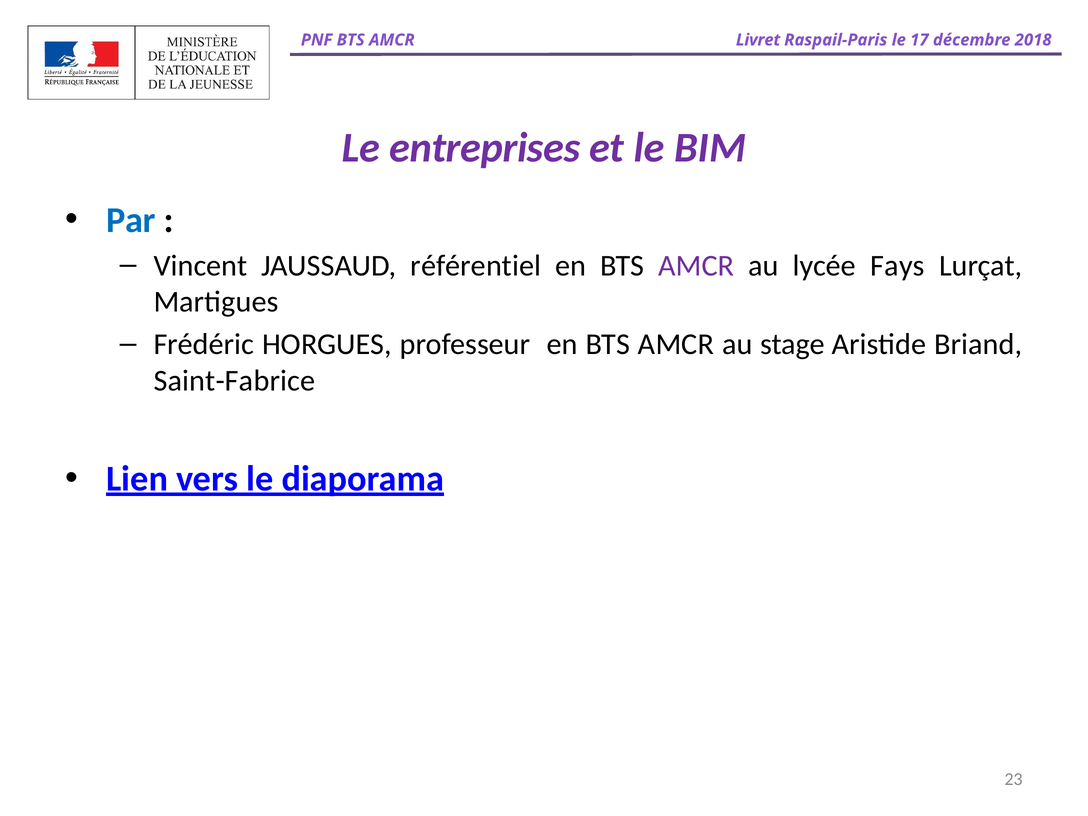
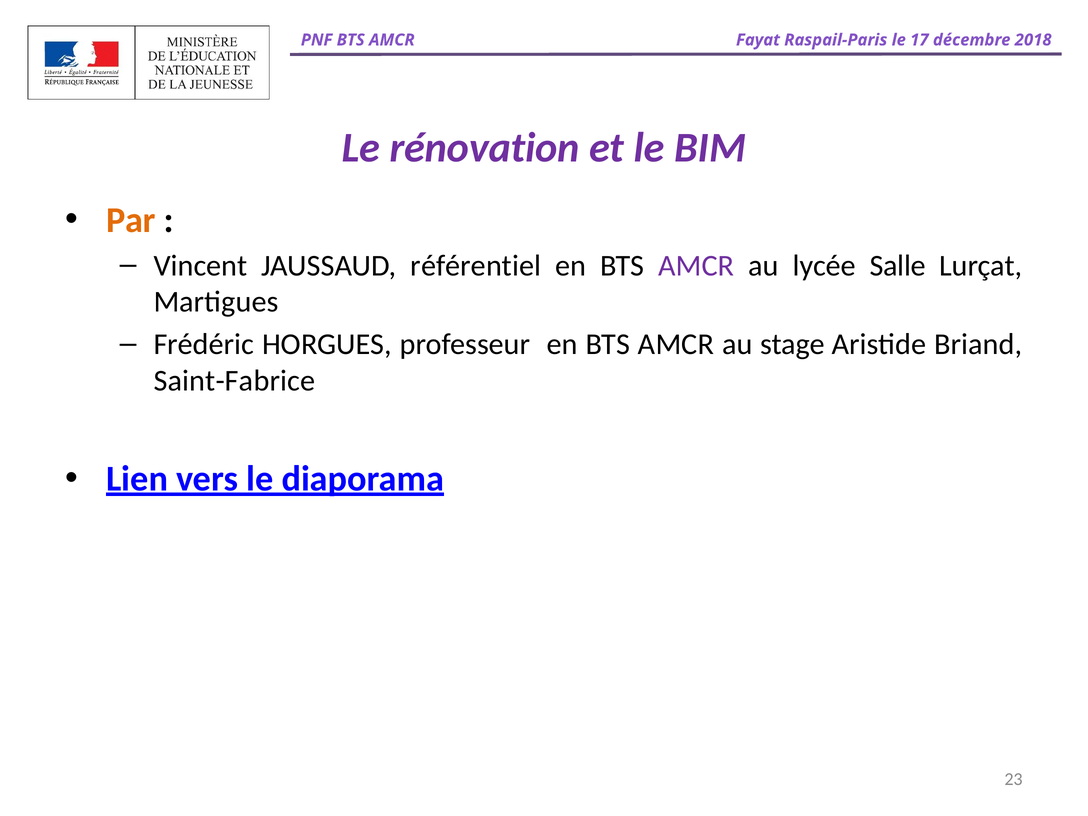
Livret: Livret -> Fayat
entreprises: entreprises -> rénovation
Par colour: blue -> orange
Fays: Fays -> Salle
